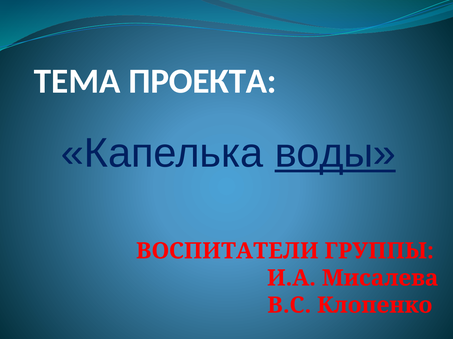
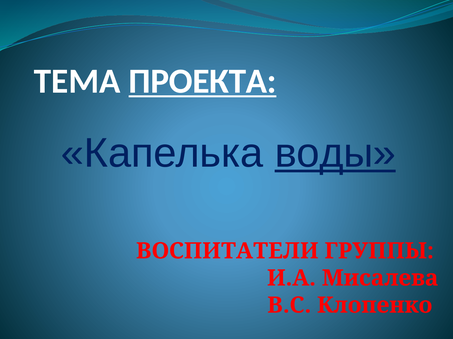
ПРОЕКТА underline: none -> present
